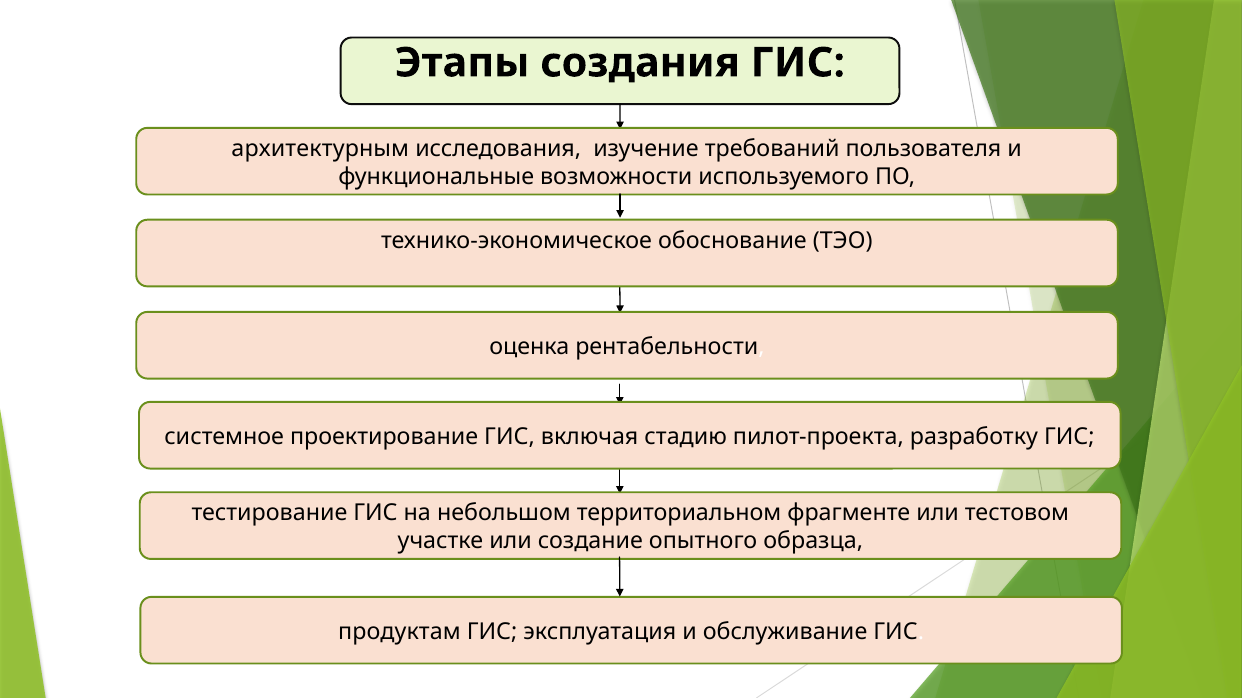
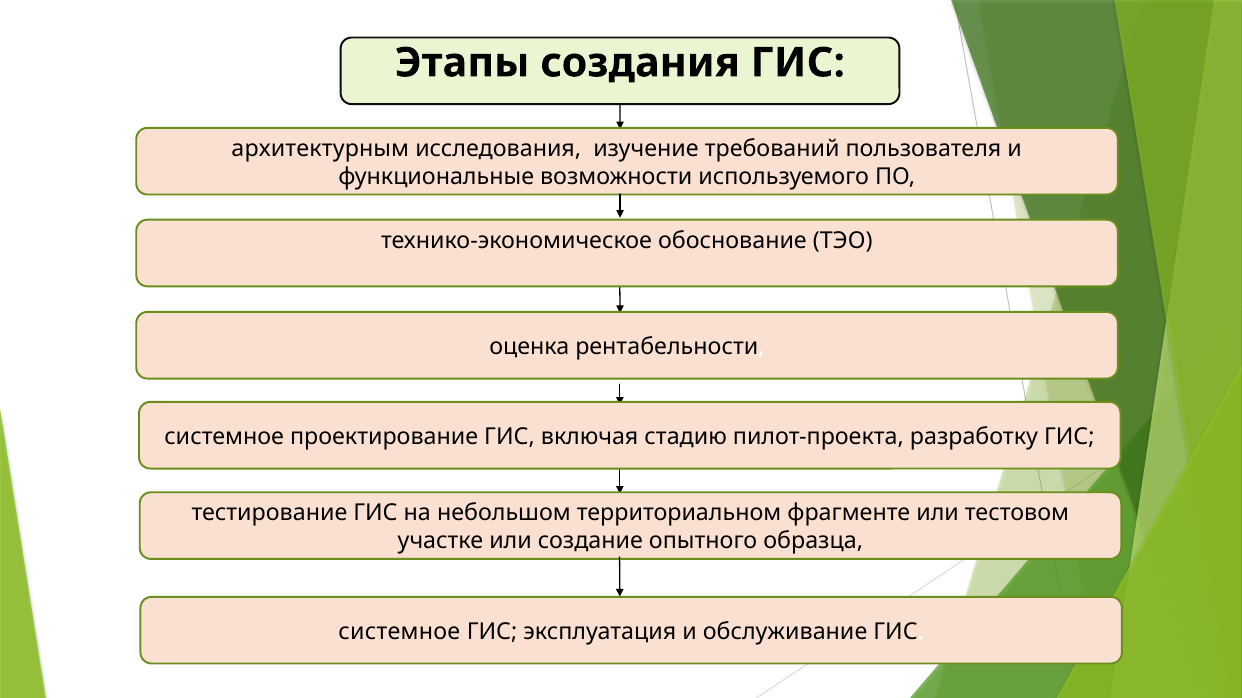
продуктам at (399, 632): продуктам -> системное
